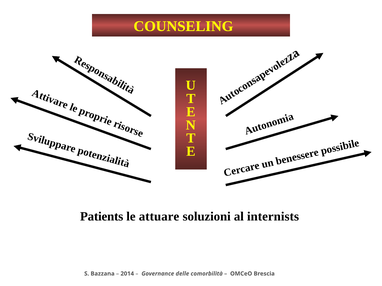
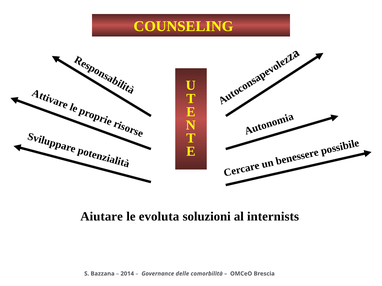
Patients: Patients -> Aiutare
attuare: attuare -> evoluta
